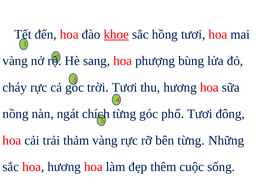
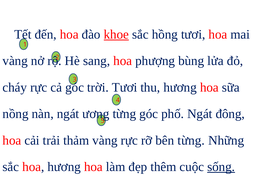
chích: chích -> ương
phố Tươi: Tươi -> Ngát
sống underline: none -> present
